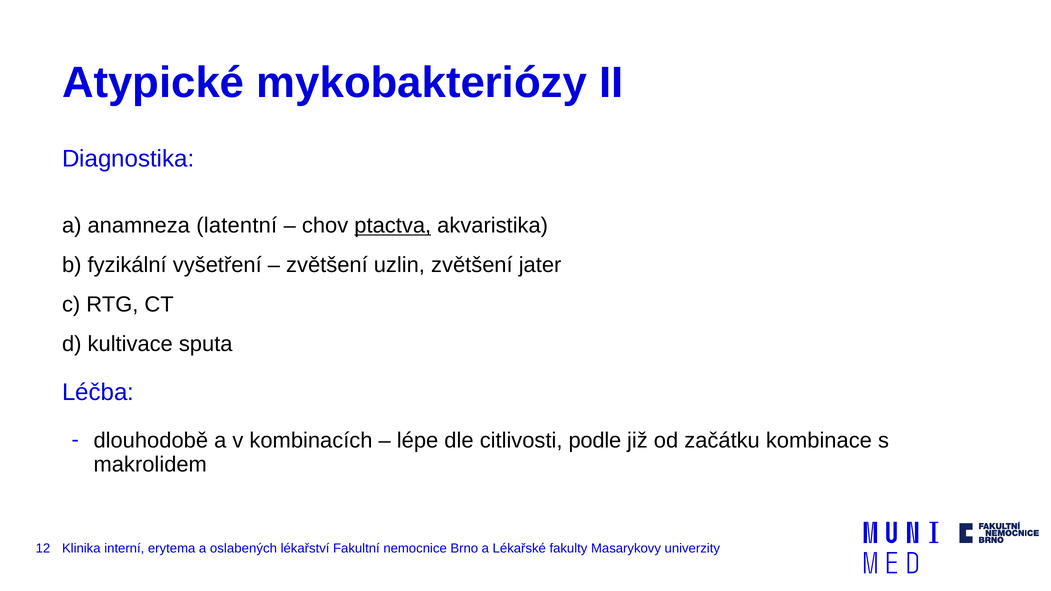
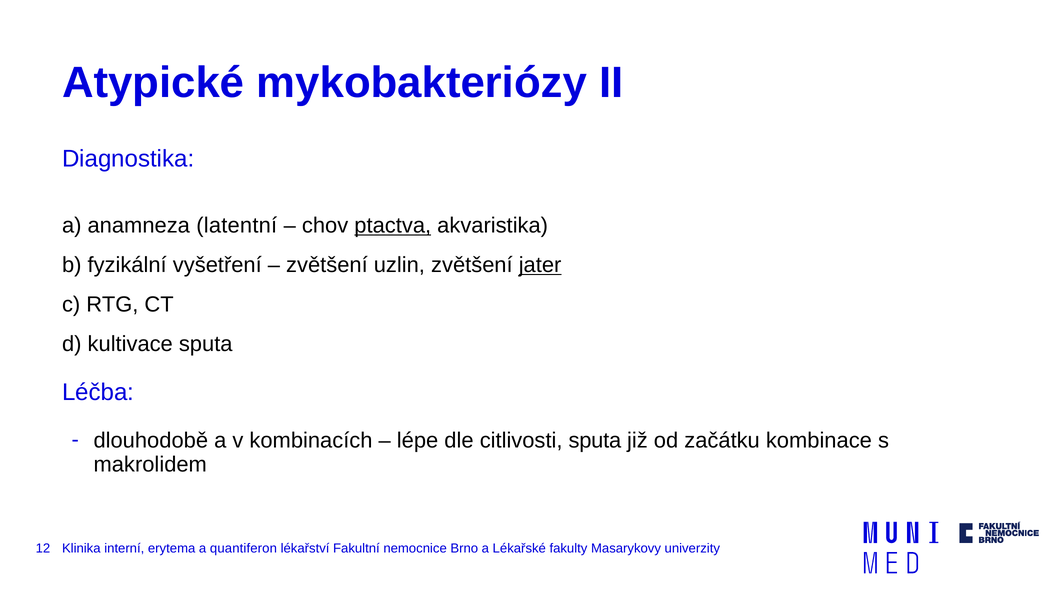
jater underline: none -> present
citlivosti podle: podle -> sputa
oslabených: oslabených -> quantiferon
